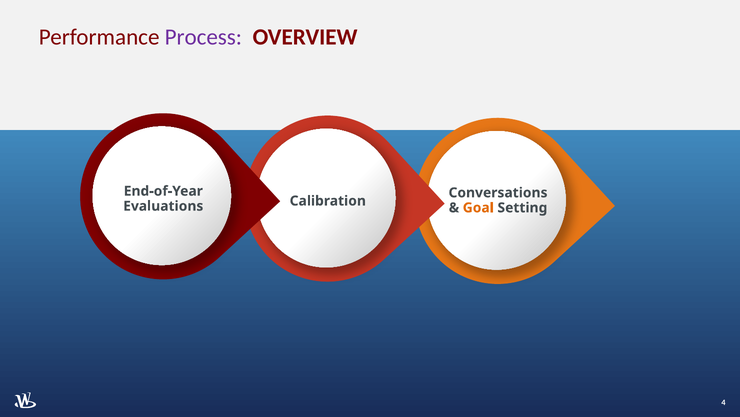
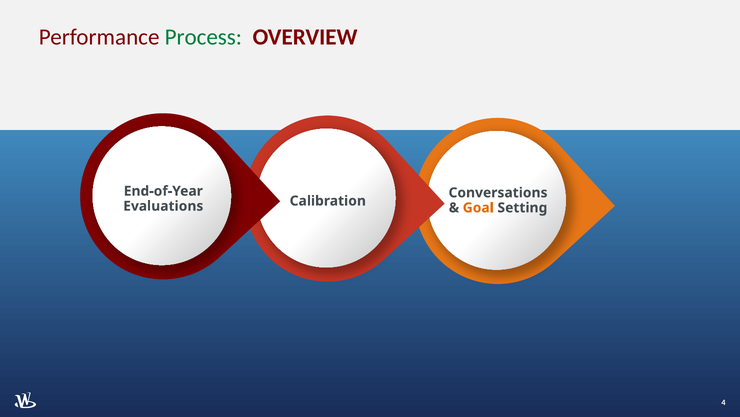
Process colour: purple -> green
